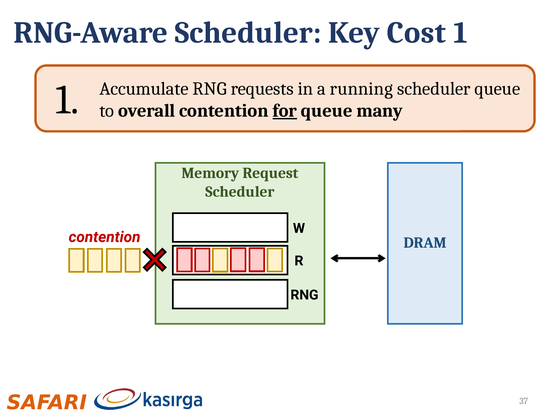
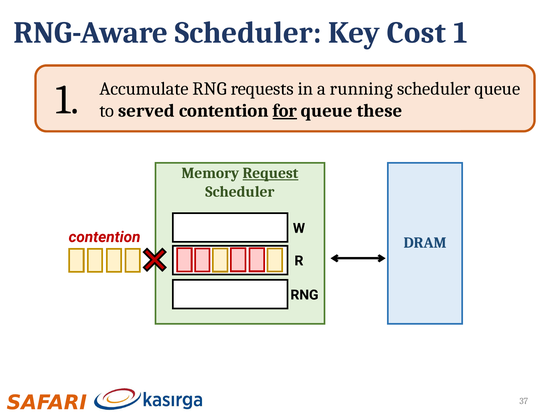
overall: overall -> served
many: many -> these
Request underline: none -> present
